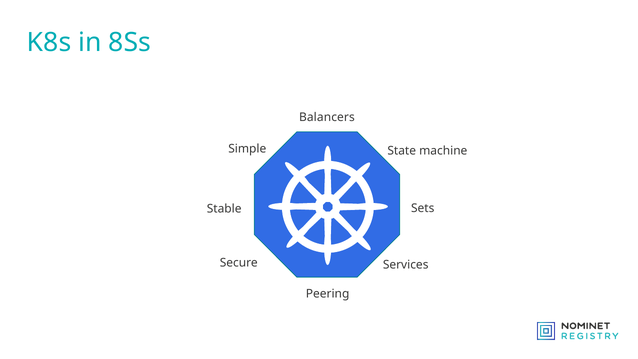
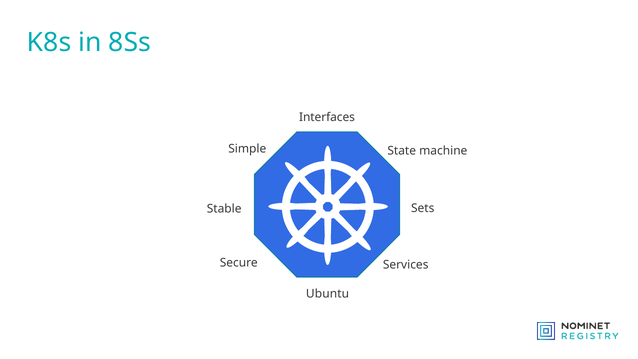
Balancers: Balancers -> Interfaces
Peering: Peering -> Ubuntu
